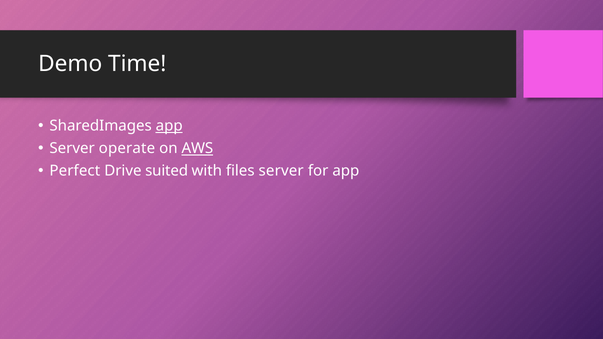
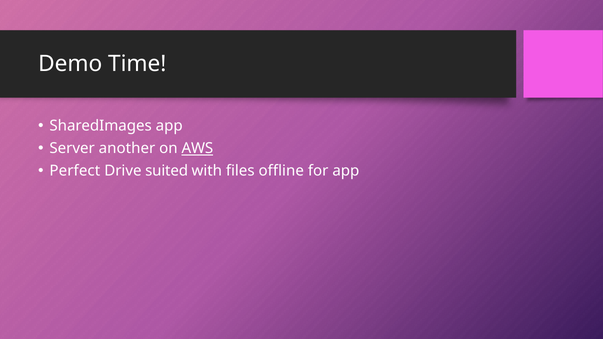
app at (169, 126) underline: present -> none
operate: operate -> another
files server: server -> offline
